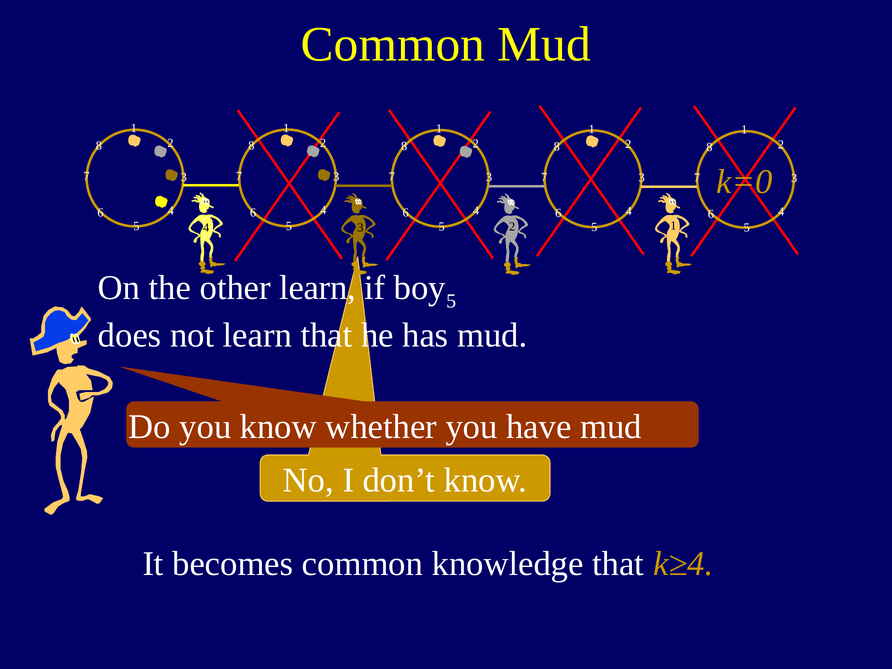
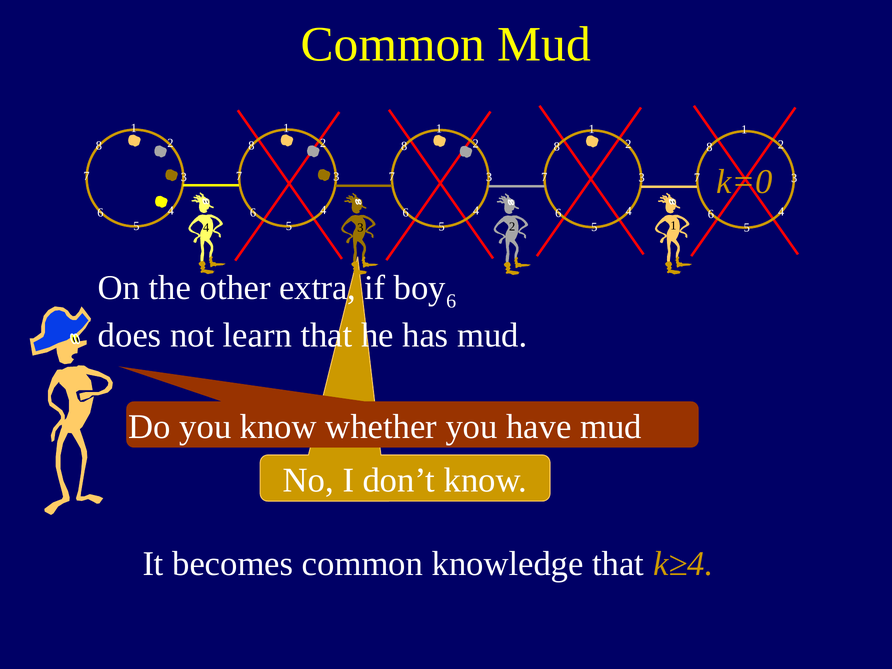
other learn: learn -> extra
5 at (451, 301): 5 -> 6
